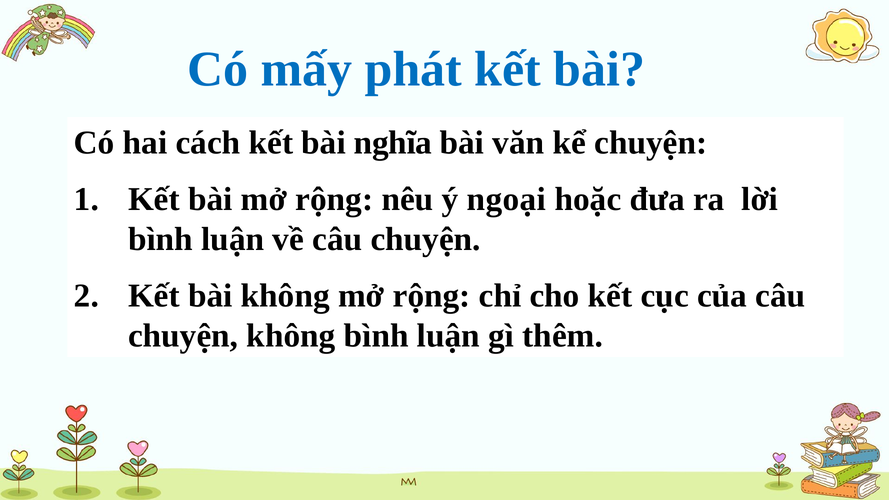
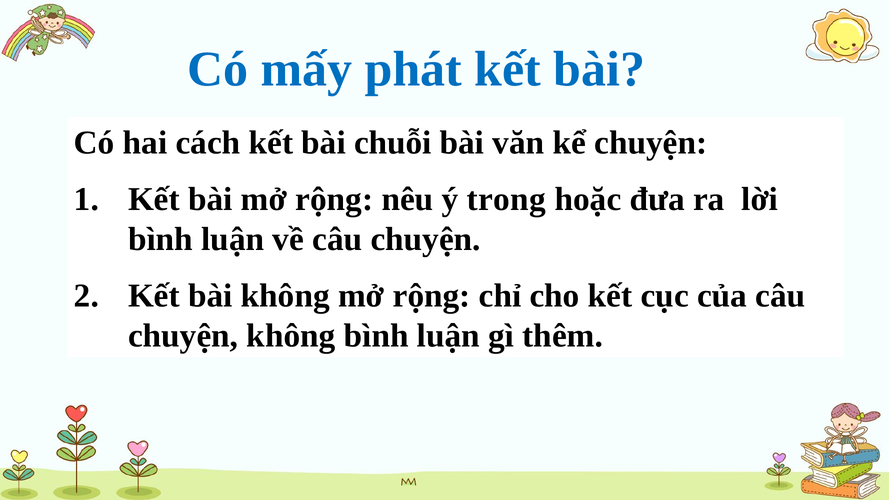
nghĩa: nghĩa -> chuỗi
ngoại: ngoại -> trong
